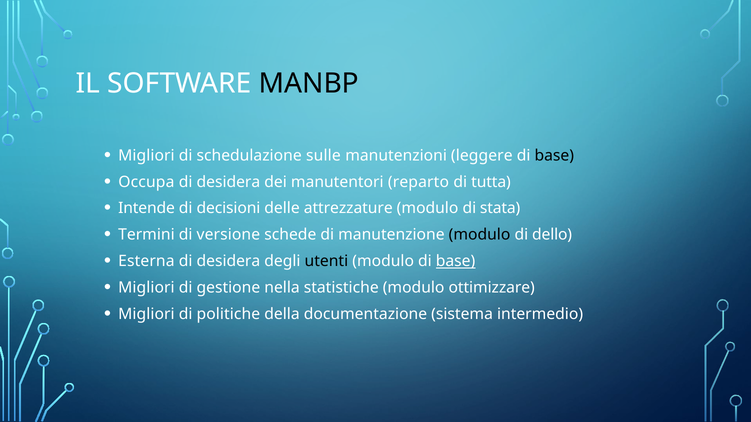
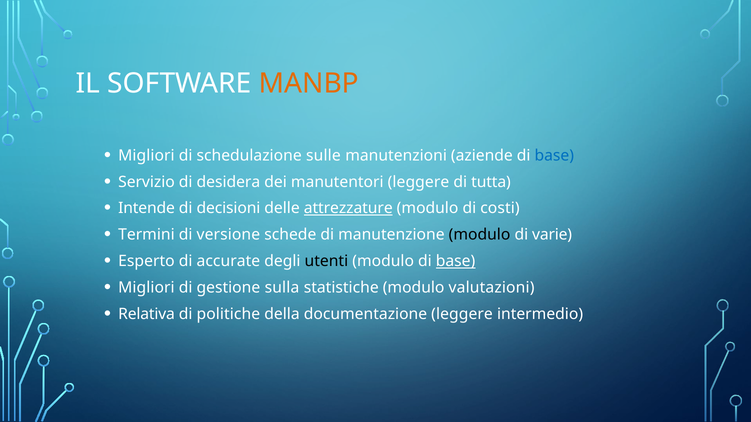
MANBP colour: black -> orange
leggere: leggere -> aziende
base at (554, 156) colour: black -> blue
Occupa: Occupa -> Servizio
manutentori reparto: reparto -> leggere
attrezzature underline: none -> present
stata: stata -> costi
dello: dello -> varie
Esterna: Esterna -> Esperto
desidera at (228, 261): desidera -> accurate
nella: nella -> sulla
ottimizzare: ottimizzare -> valutazioni
Migliori at (146, 314): Migliori -> Relativa
documentazione sistema: sistema -> leggere
